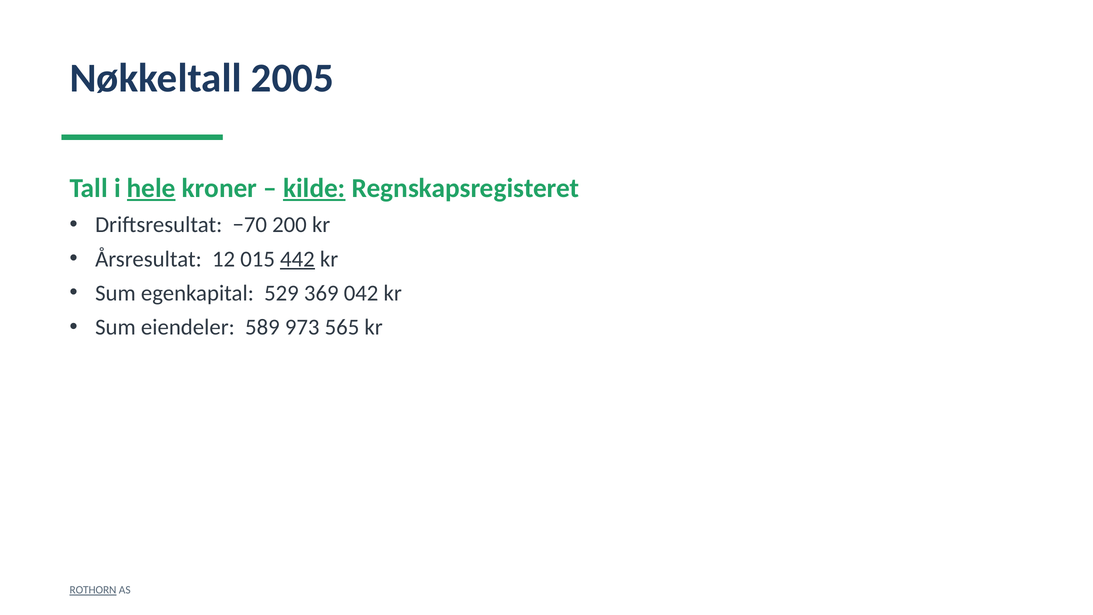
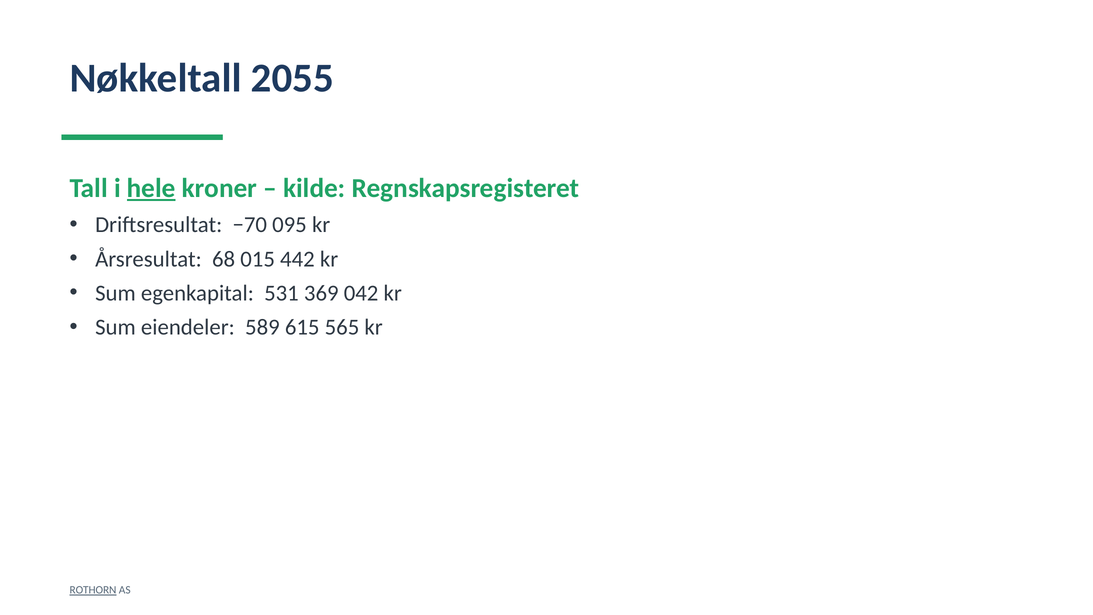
2005: 2005 -> 2055
kilde underline: present -> none
200: 200 -> 095
12: 12 -> 68
442 underline: present -> none
529: 529 -> 531
973: 973 -> 615
